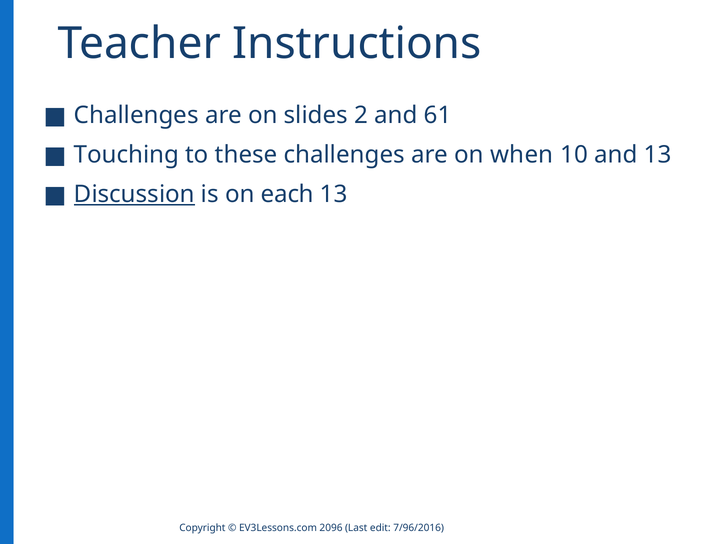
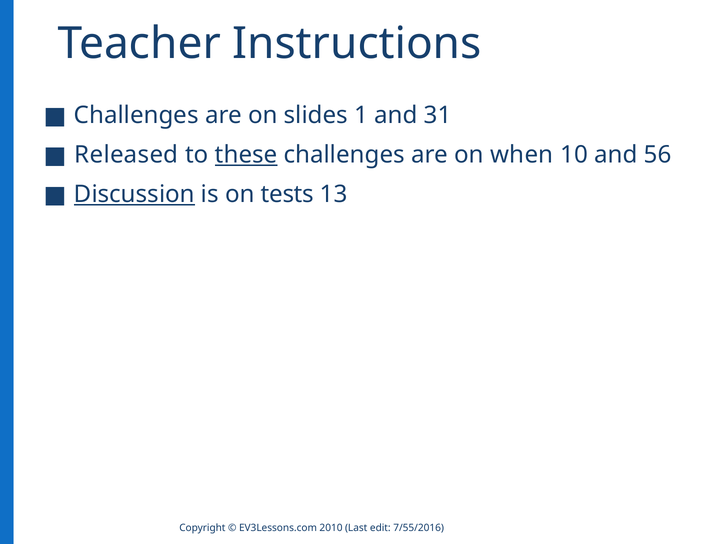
2: 2 -> 1
61: 61 -> 31
Touching: Touching -> Released
these underline: none -> present
and 13: 13 -> 56
each: each -> tests
2096: 2096 -> 2010
7/96/2016: 7/96/2016 -> 7/55/2016
